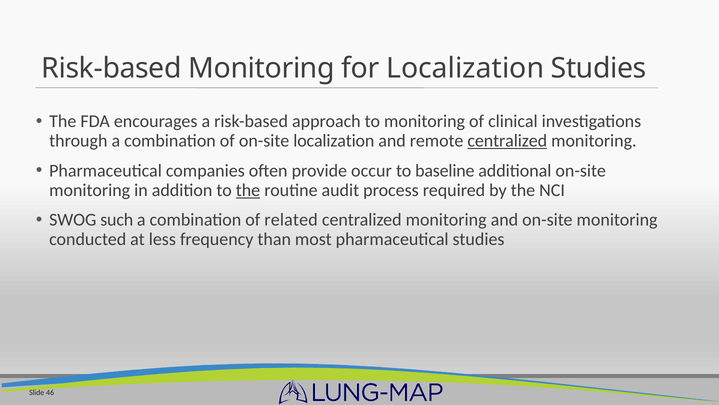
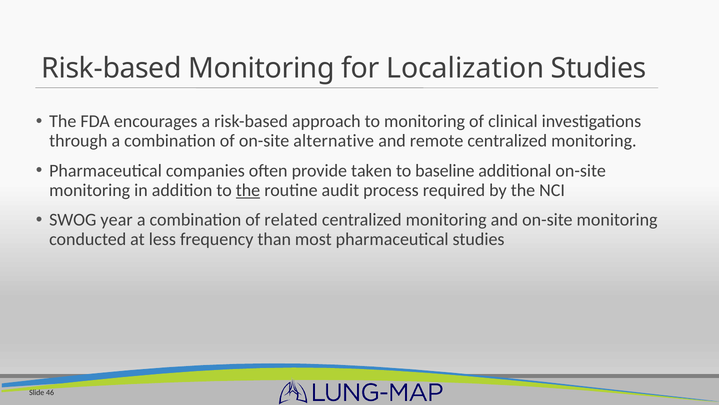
on-site localization: localization -> alternative
centralized at (507, 141) underline: present -> none
occur: occur -> taken
such: such -> year
